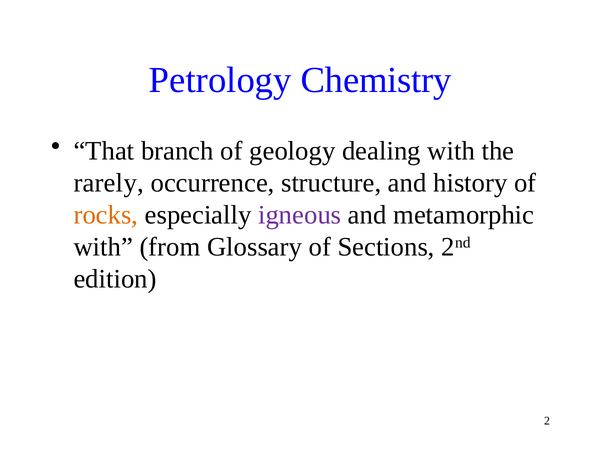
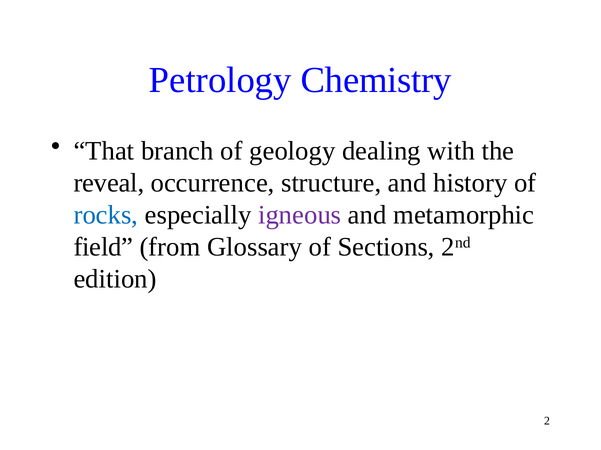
rarely: rarely -> reveal
rocks colour: orange -> blue
with at (103, 247): with -> field
